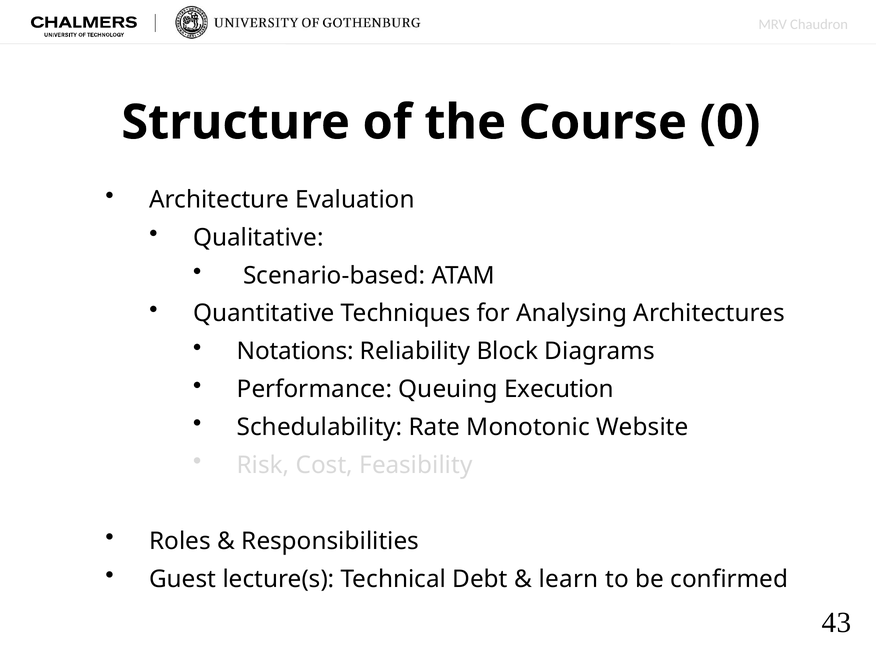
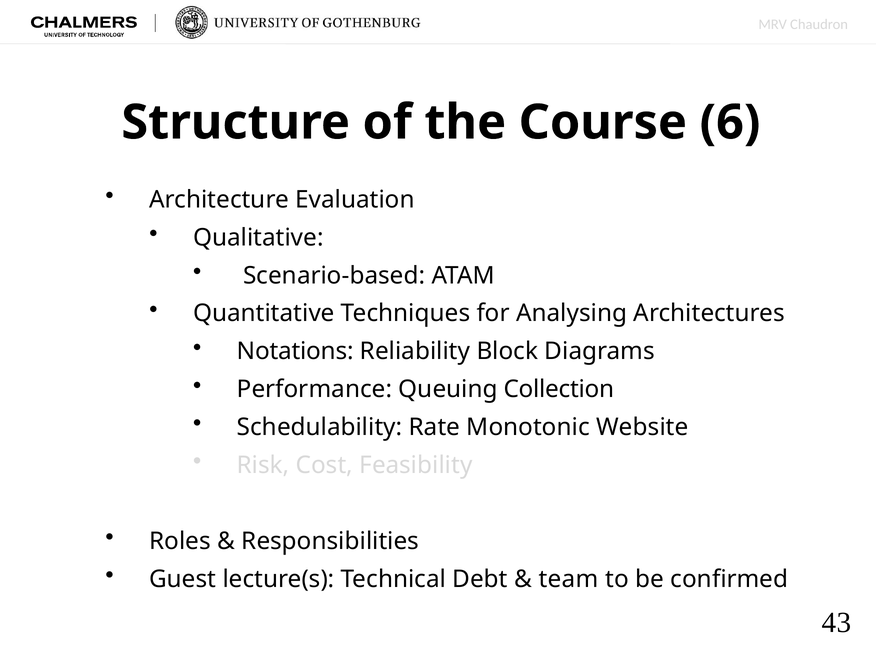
0: 0 -> 6
Execution: Execution -> Collection
learn: learn -> team
